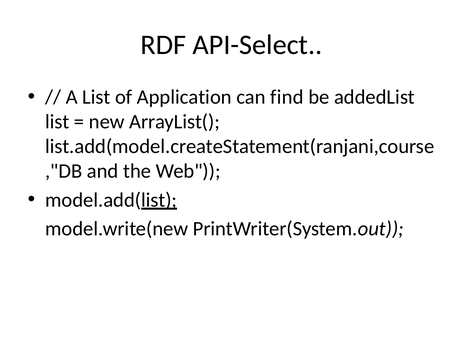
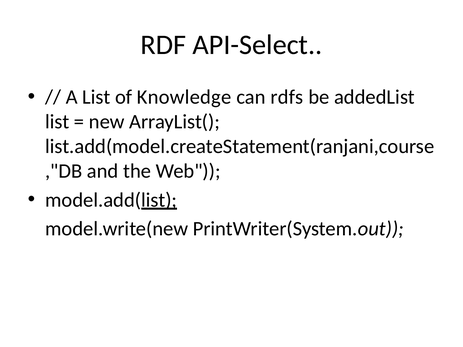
Application: Application -> Knowledge
find: find -> rdfs
